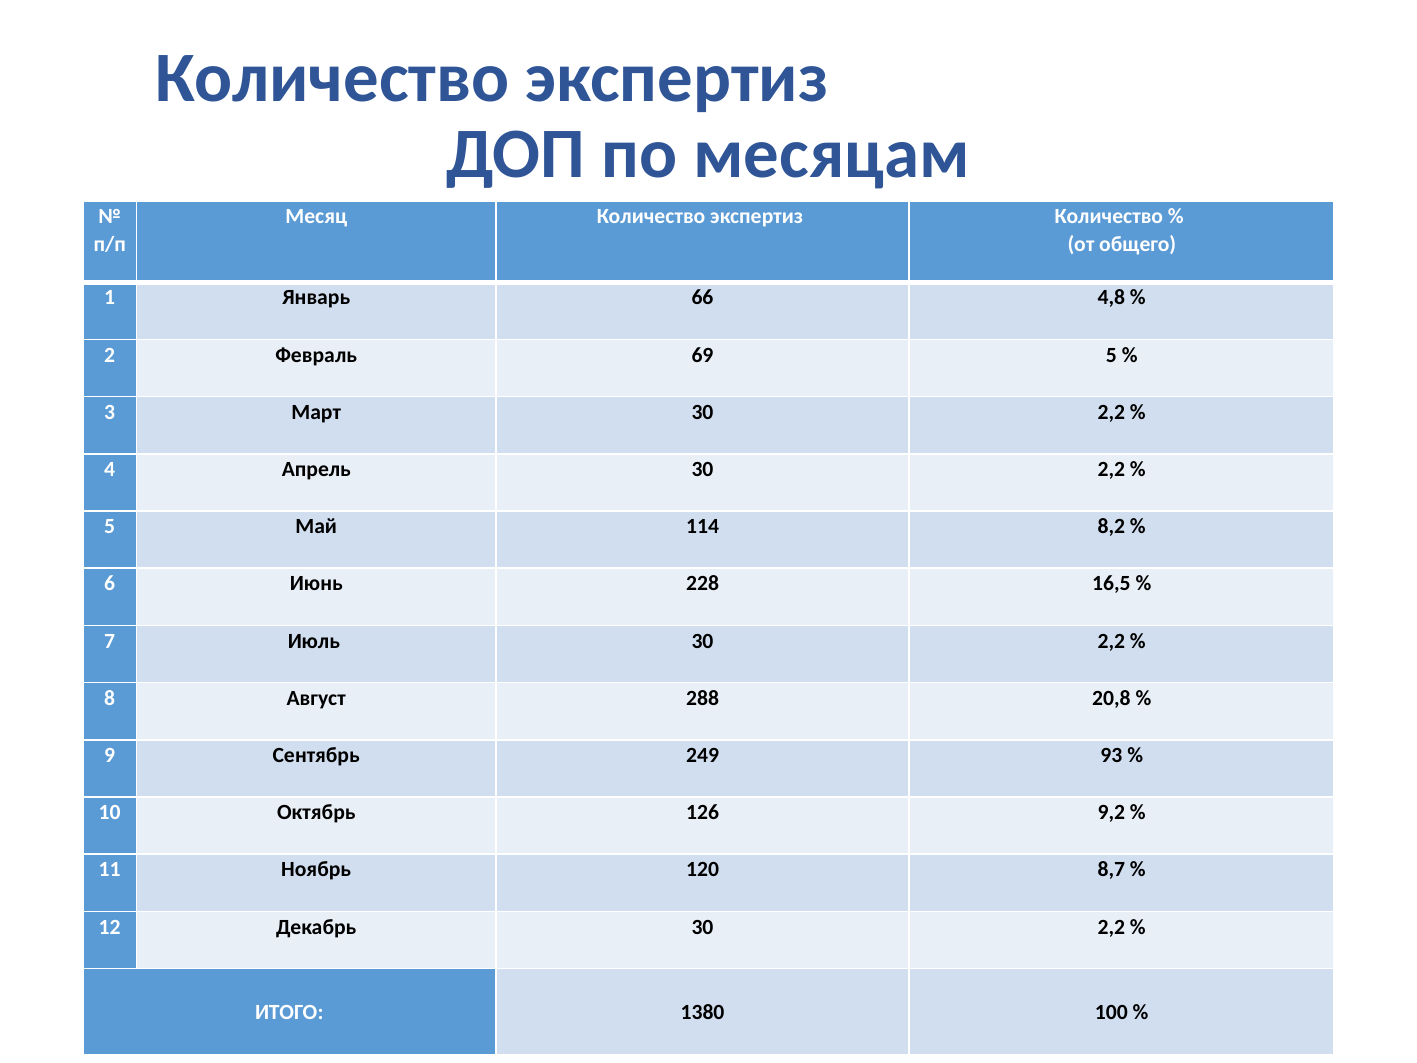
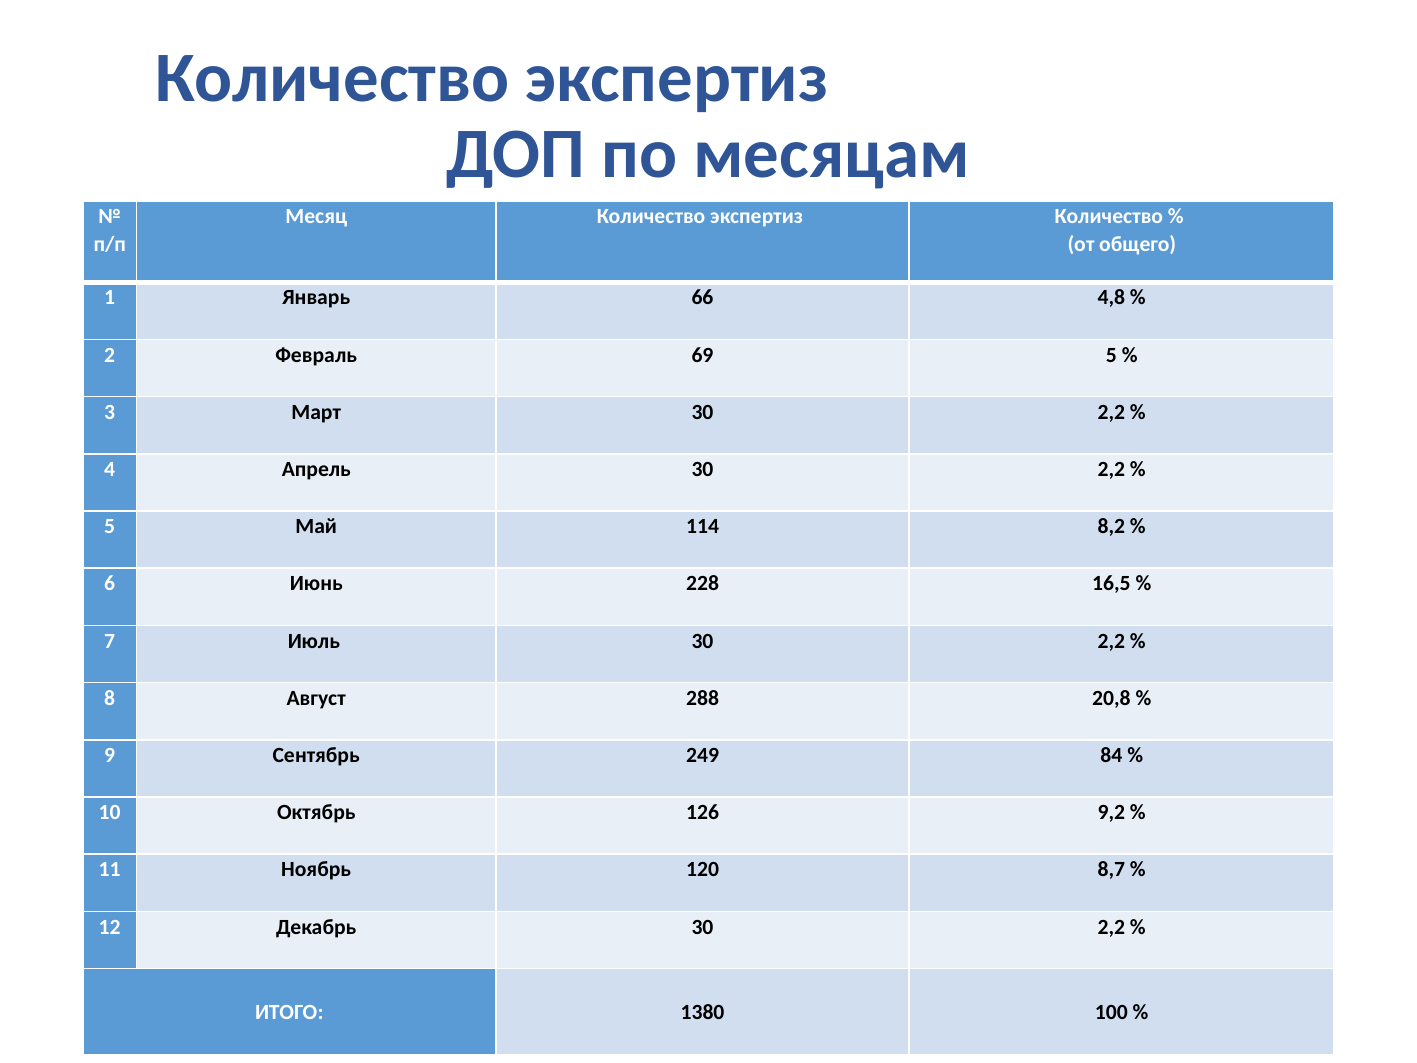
93: 93 -> 84
